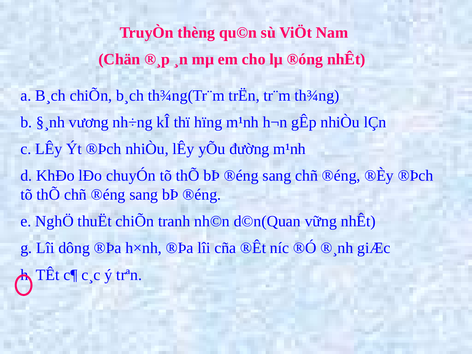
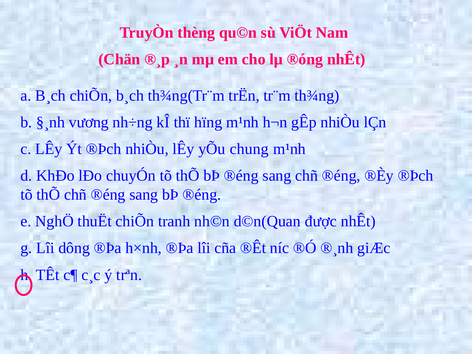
đường: đường -> chung
vững: vững -> được
